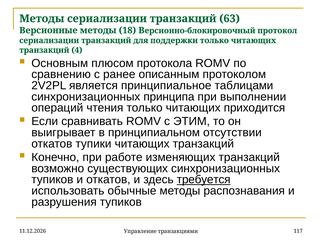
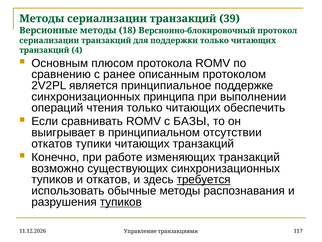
63: 63 -> 39
таблицами: таблицами -> поддержке
приходится: приходится -> обеспечить
ЭТИМ: ЭТИМ -> БАЗЫ
тупиков at (121, 202) underline: none -> present
